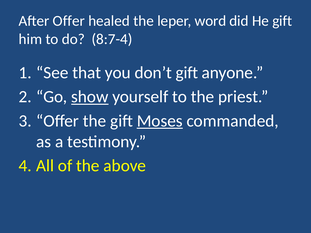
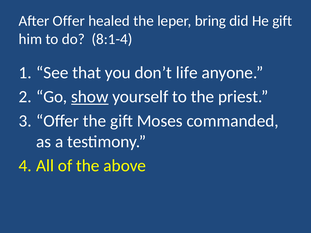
word: word -> bring
8:7-4: 8:7-4 -> 8:1-4
don’t gift: gift -> life
Moses underline: present -> none
